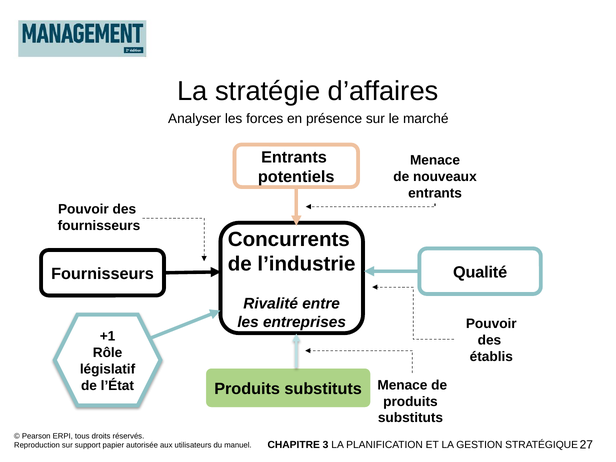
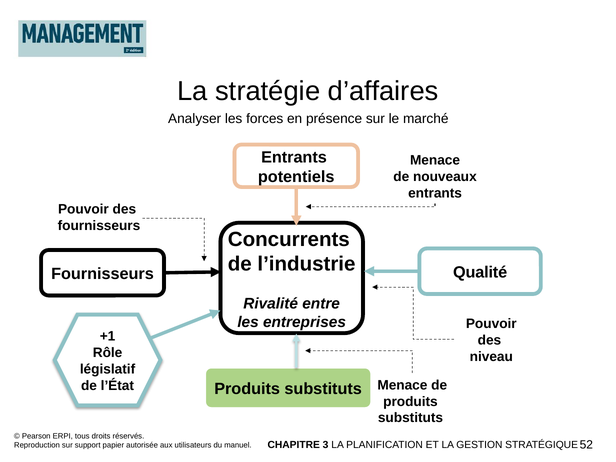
établis: établis -> niveau
27: 27 -> 52
